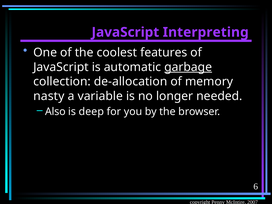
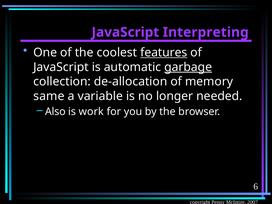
features underline: none -> present
nasty: nasty -> same
deep: deep -> work
